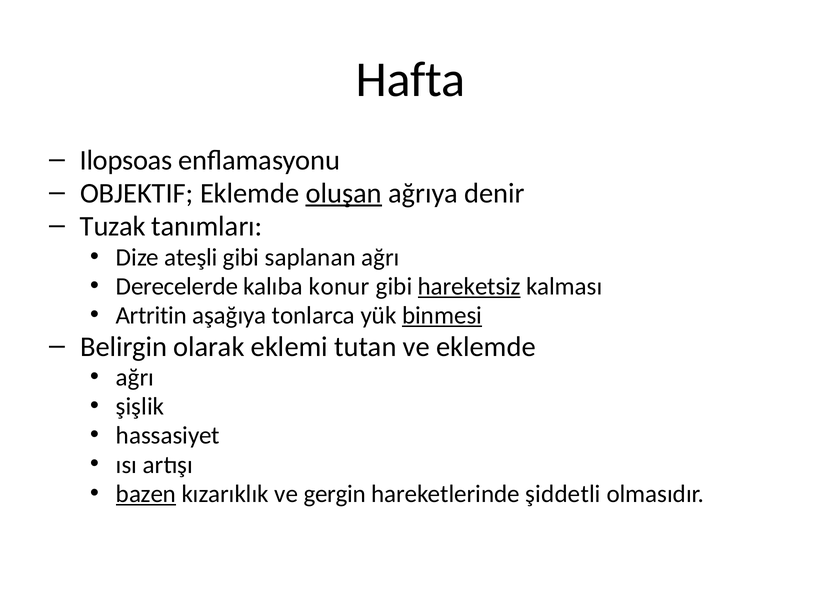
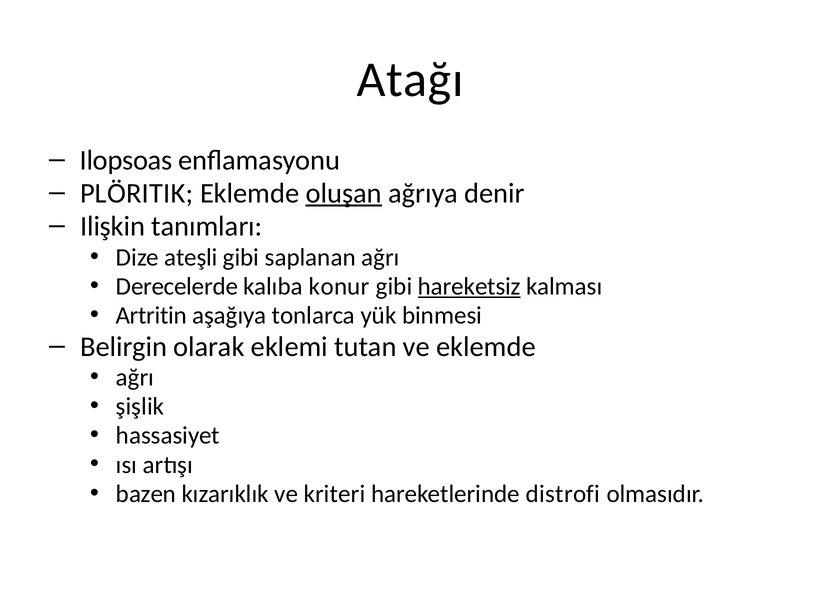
Hafta: Hafta -> Atağı
OBJEKTIF: OBJEKTIF -> PLÖRITIK
Tuzak: Tuzak -> Ilişkin
binmesi underline: present -> none
bazen underline: present -> none
gergin: gergin -> kriteri
şiddetli: şiddetli -> distrofi
